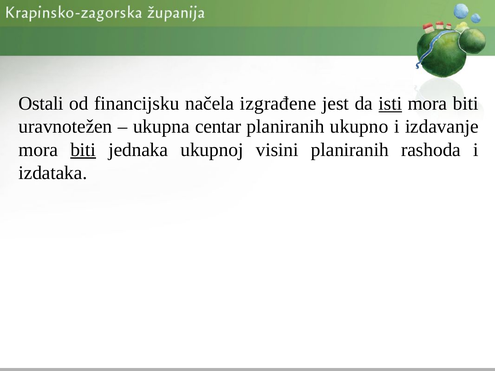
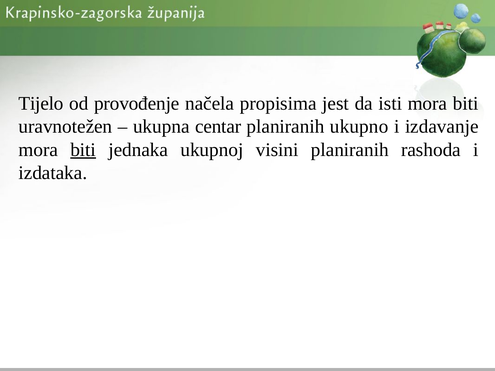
Ostali: Ostali -> Tijelo
financijsku: financijsku -> provođenje
izgrađene: izgrađene -> propisima
isti underline: present -> none
